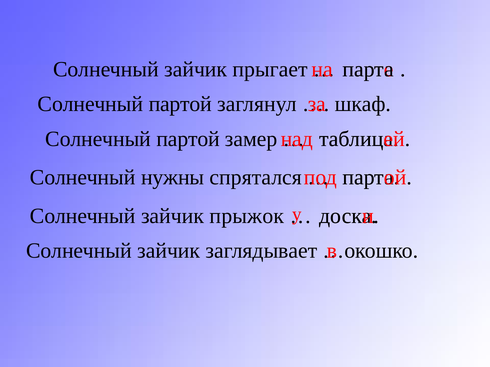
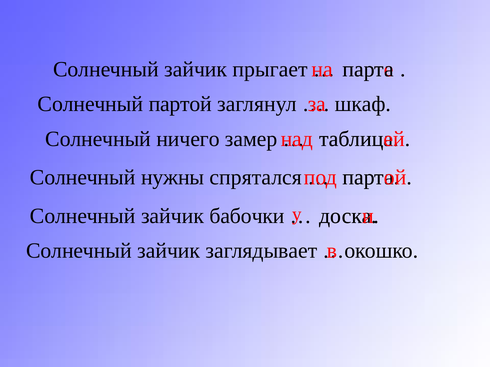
партой at (188, 139): партой -> ничего
прыжок: прыжок -> бабочки
